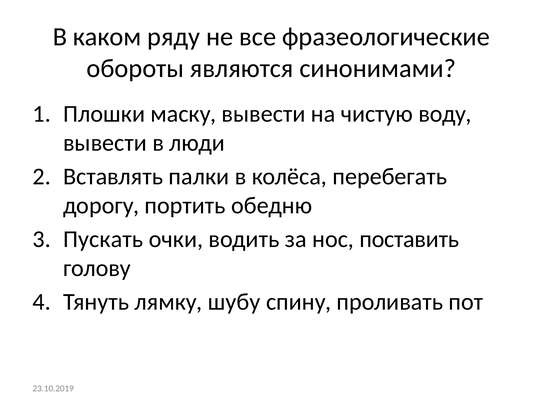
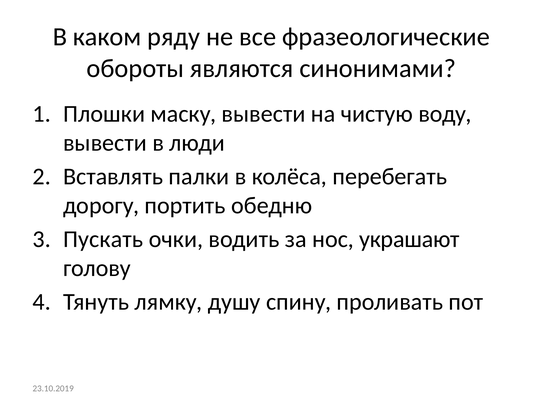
поставить: поставить -> украшают
шубу: шубу -> душу
